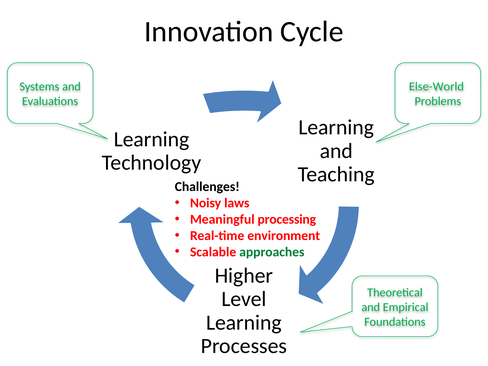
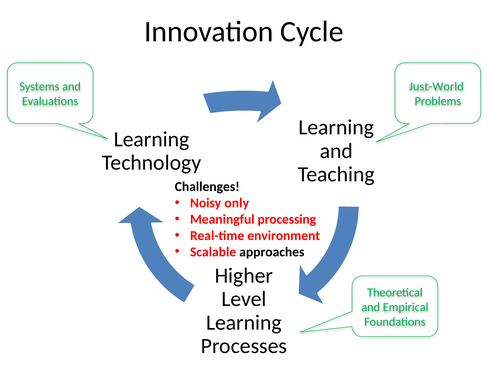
Else-World: Else-World -> Just-World
laws: laws -> only
approaches colour: green -> black
